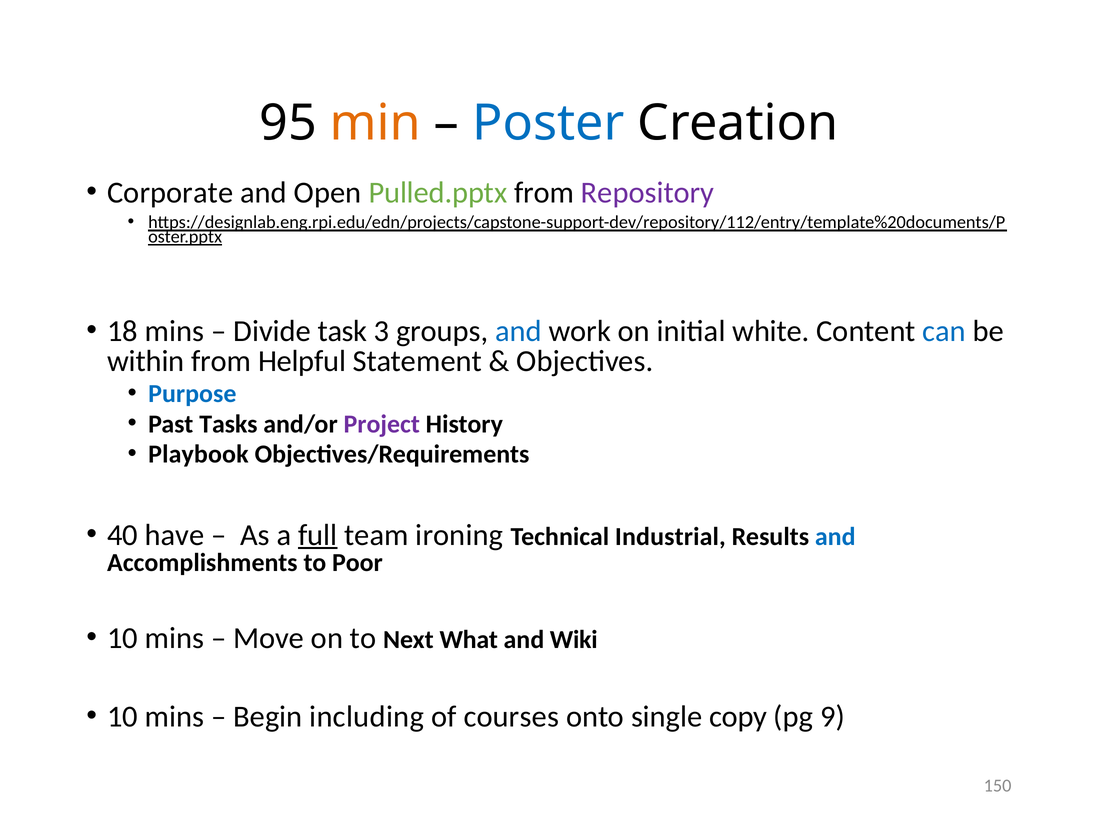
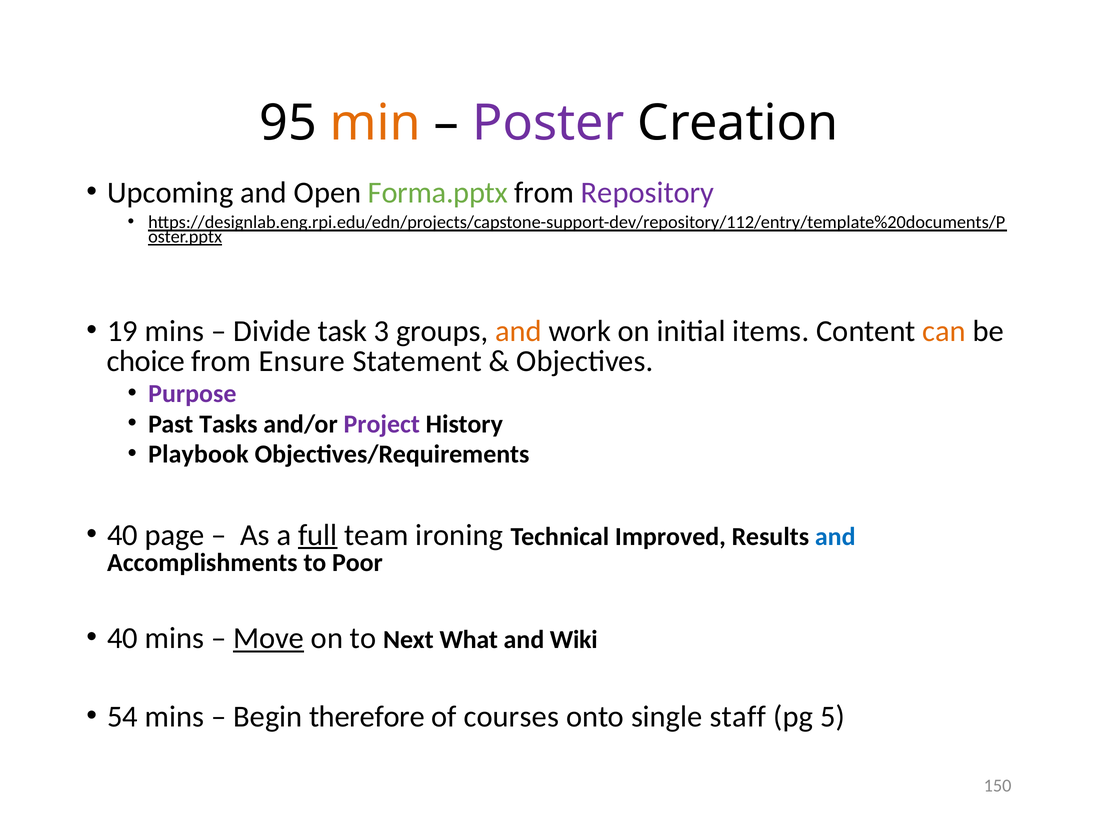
Poster colour: blue -> purple
Corporate: Corporate -> Upcoming
Pulled.pptx: Pulled.pptx -> Forma.pptx
18: 18 -> 19
and at (518, 332) colour: blue -> orange
white: white -> items
can colour: blue -> orange
within: within -> choice
Helpful: Helpful -> Ensure
Purpose colour: blue -> purple
have: have -> page
Industrial: Industrial -> Improved
10 at (122, 639): 10 -> 40
Move underline: none -> present
10 at (122, 717): 10 -> 54
including: including -> therefore
copy: copy -> staff
9: 9 -> 5
